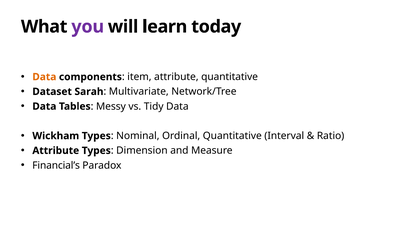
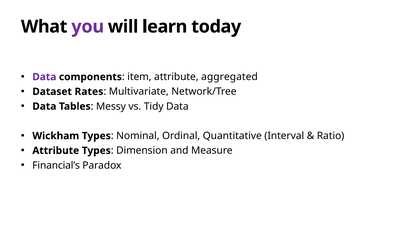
Data at (44, 77) colour: orange -> purple
attribute quantitative: quantitative -> aggregated
Sarah: Sarah -> Rates
